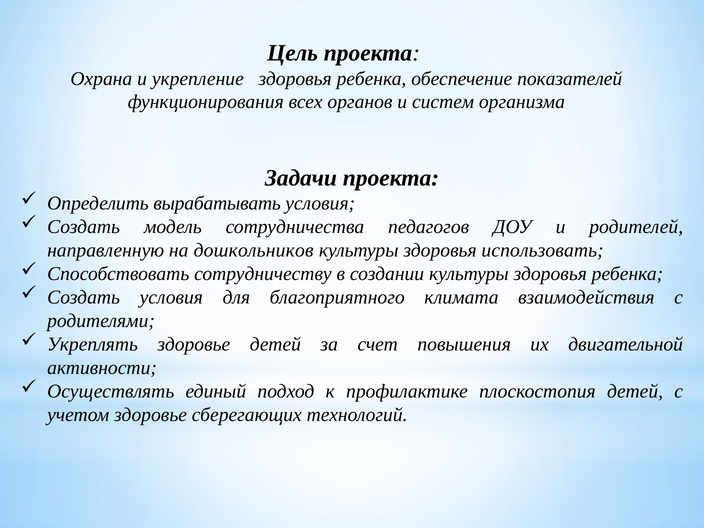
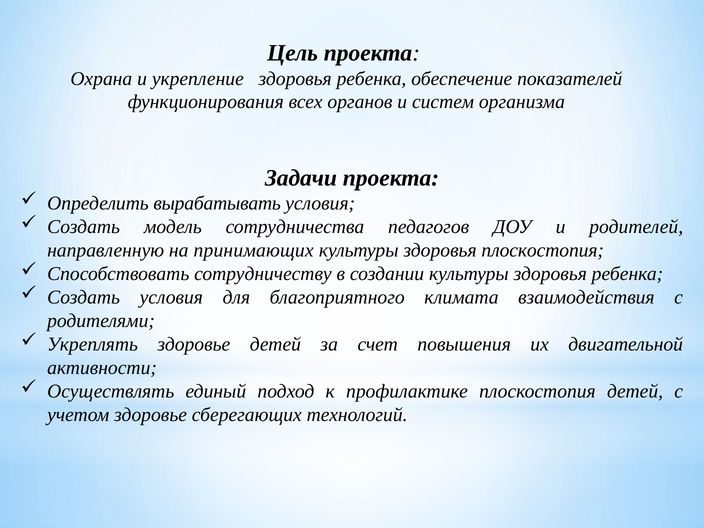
дошкольников: дошкольников -> принимающих
здоровья использовать: использовать -> плоскостопия
